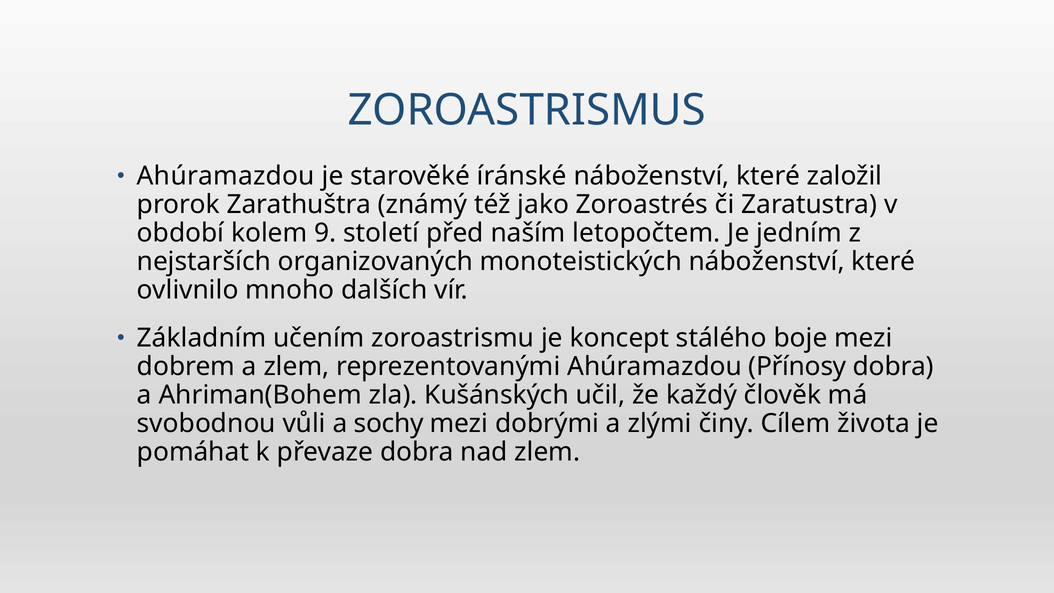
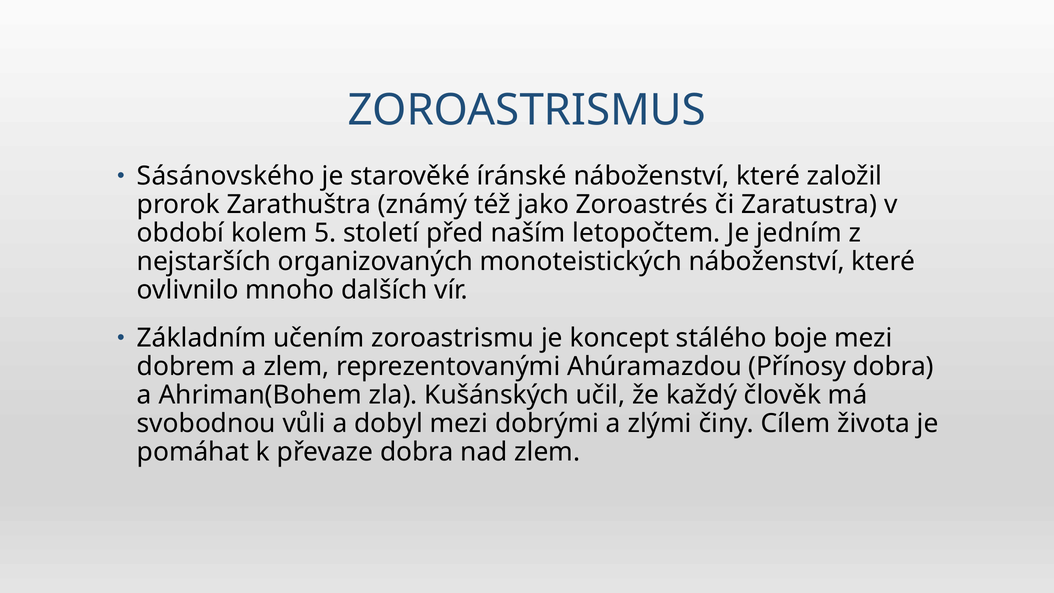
Ahúramazdou at (226, 176): Ahúramazdou -> Sásánovského
9: 9 -> 5
sochy: sochy -> dobyl
